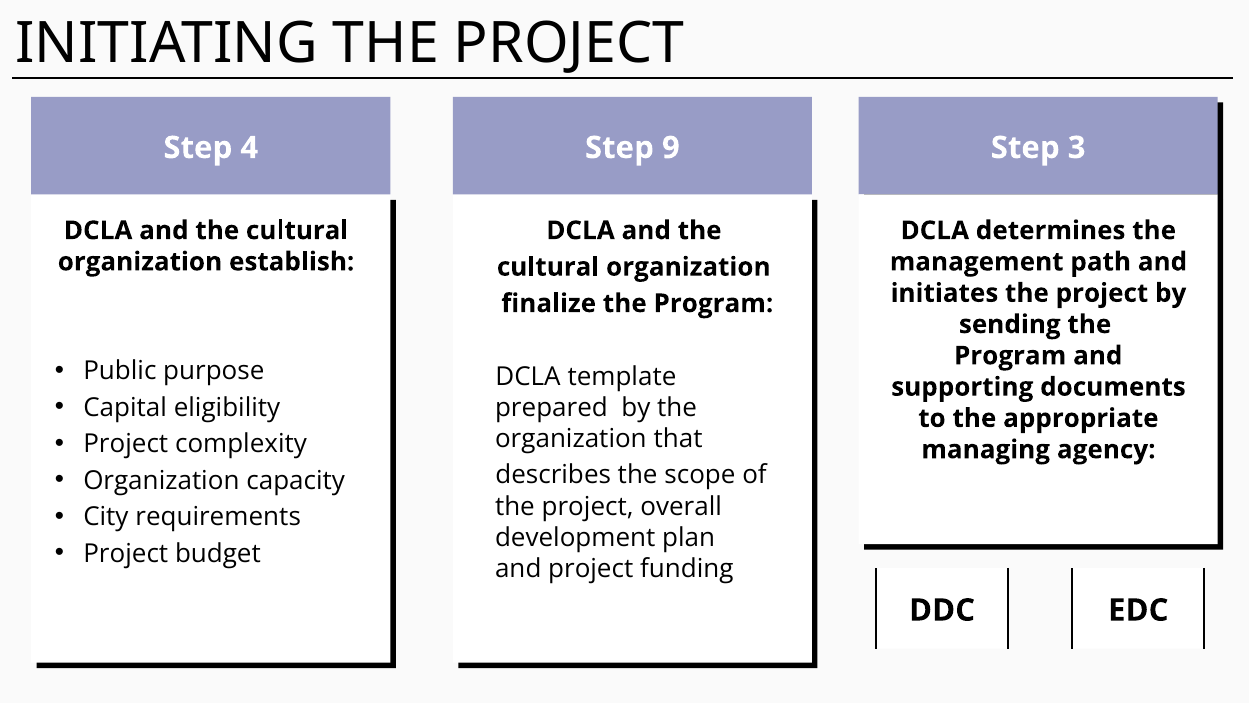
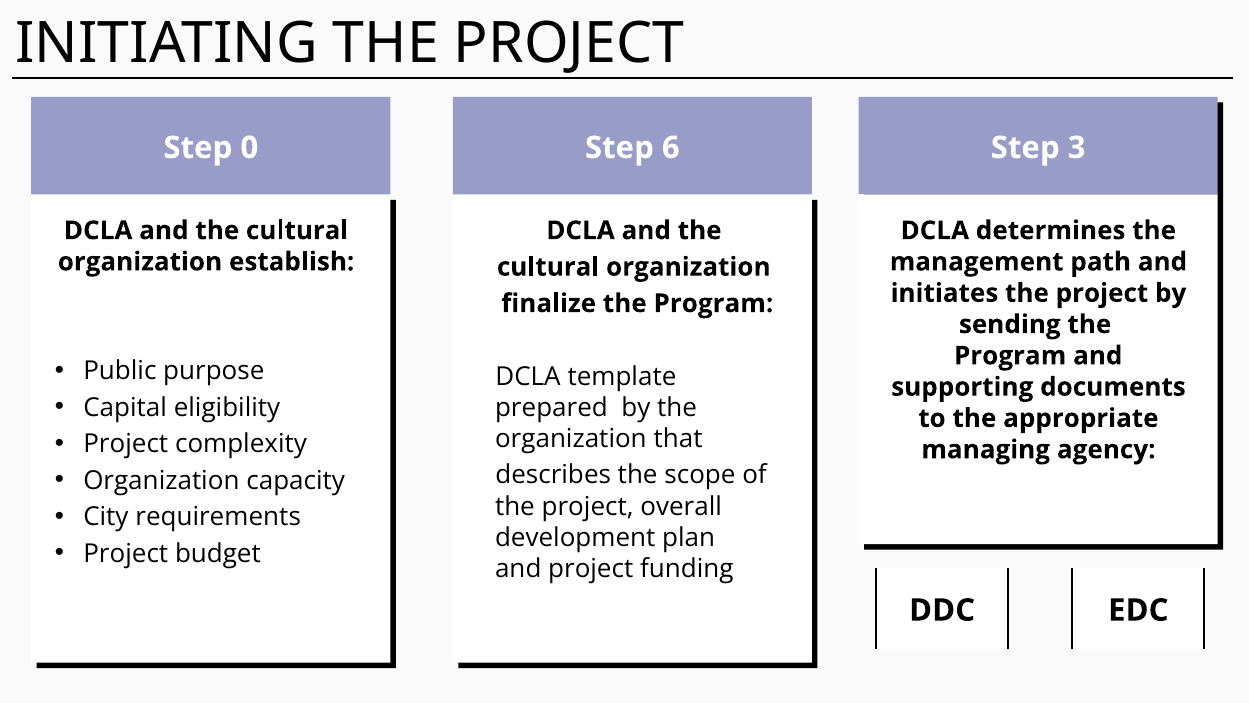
4: 4 -> 0
9: 9 -> 6
